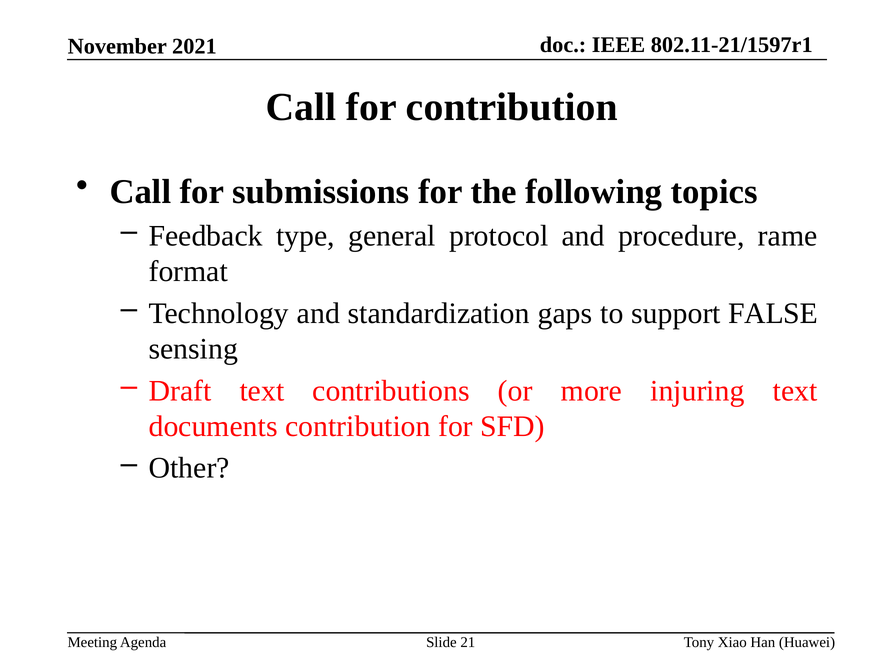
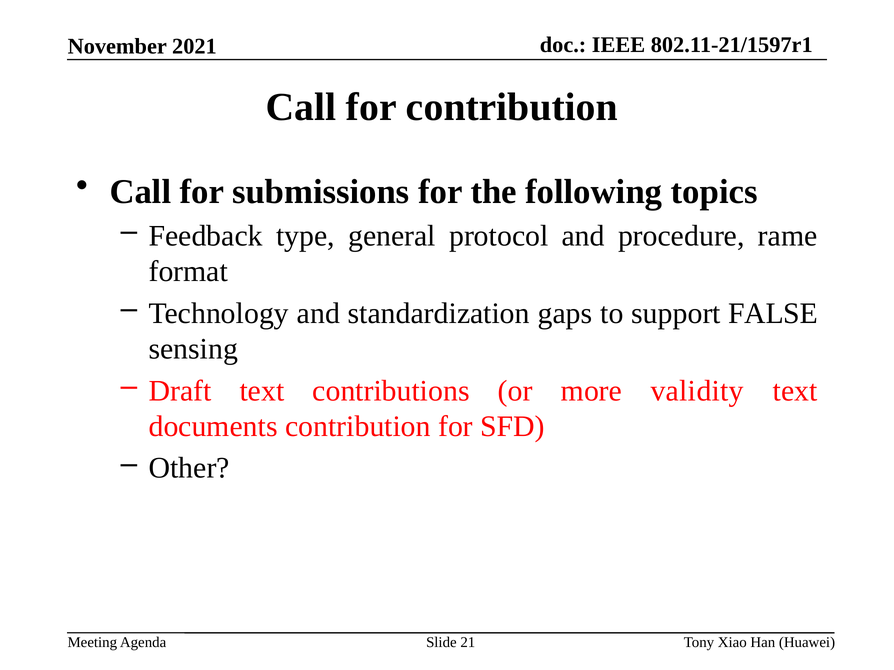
injuring: injuring -> validity
